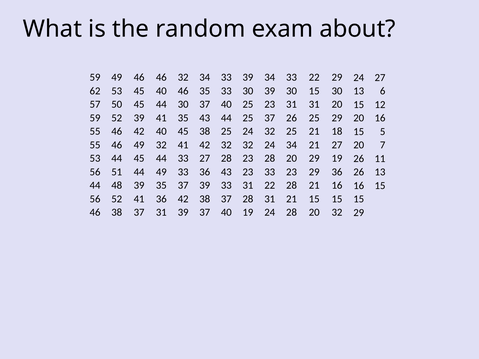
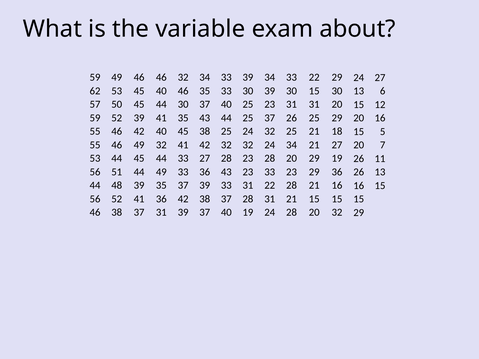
random: random -> variable
